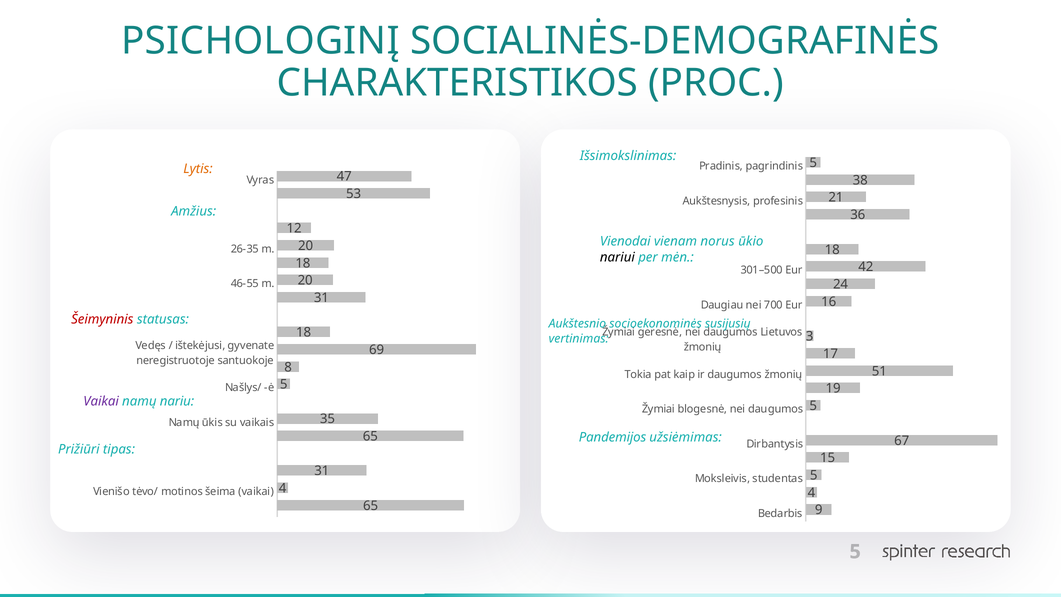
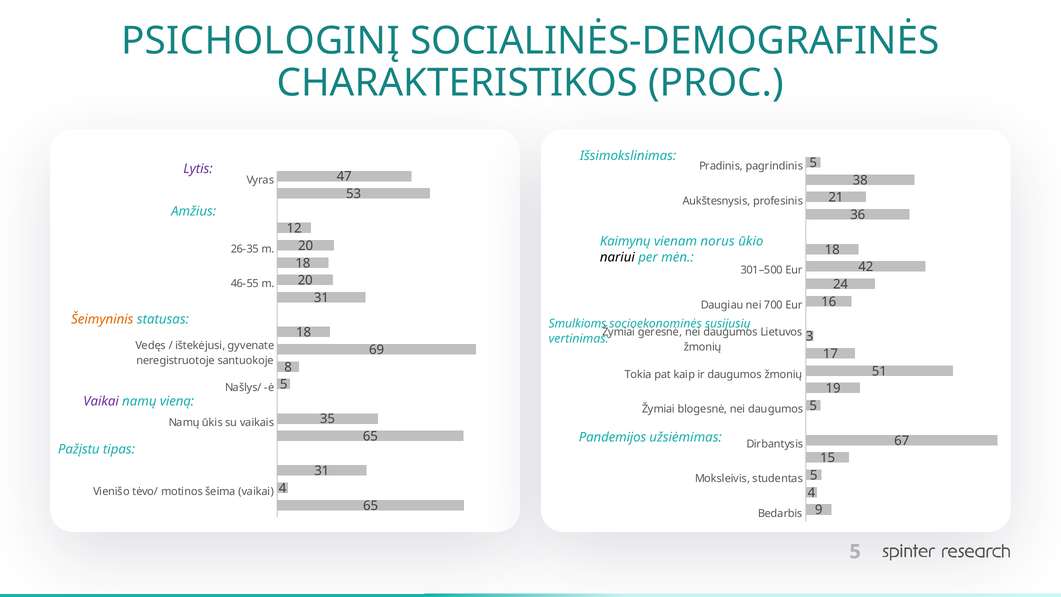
Lytis colour: orange -> purple
Vienodai: Vienodai -> Kaimynų
Šeimyninis colour: red -> orange
Aukštesnio: Aukštesnio -> Smulkioms
nariu: nariu -> vieną
Prižiūri: Prižiūri -> Pažįstu
